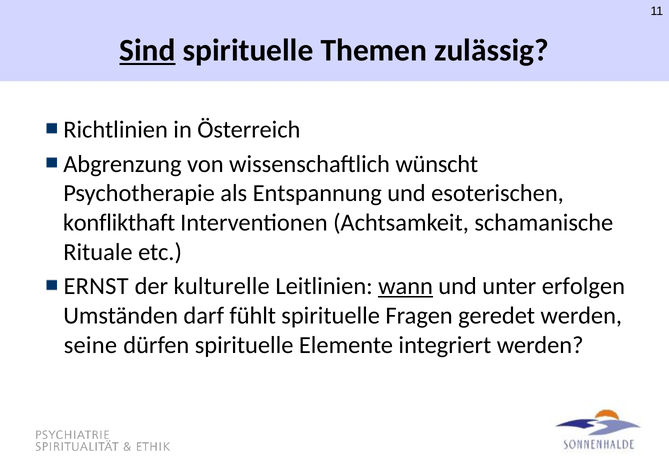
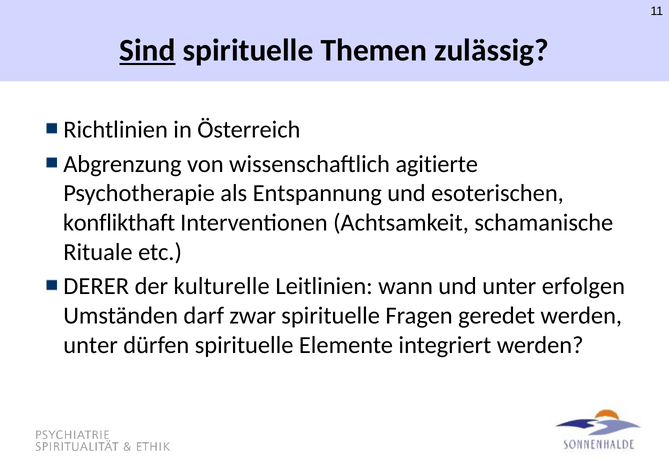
wünscht: wünscht -> agitierte
ERNST: ERNST -> DERER
wann underline: present -> none
fühlt: fühlt -> zwar
seine at (90, 345): seine -> unter
